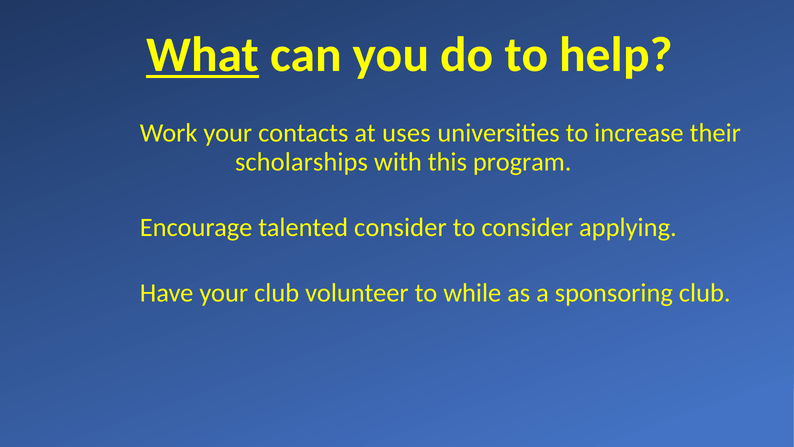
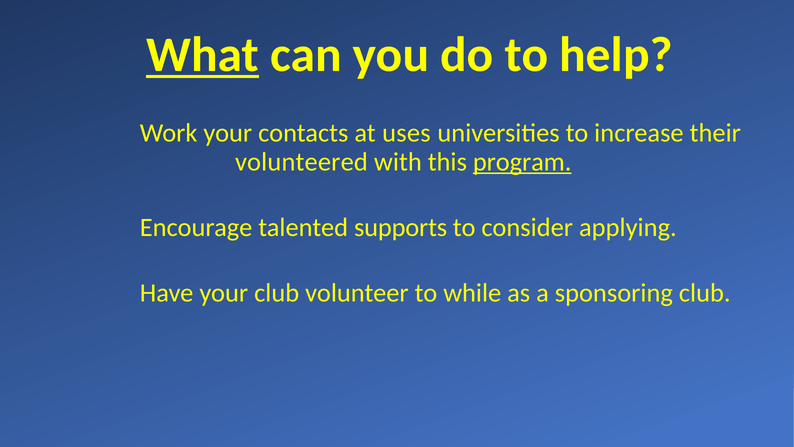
scholarships: scholarships -> volunteered
program underline: none -> present
talented consider: consider -> supports
